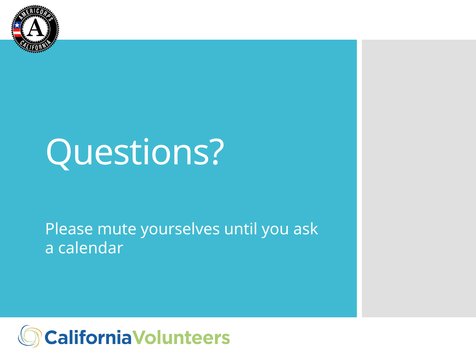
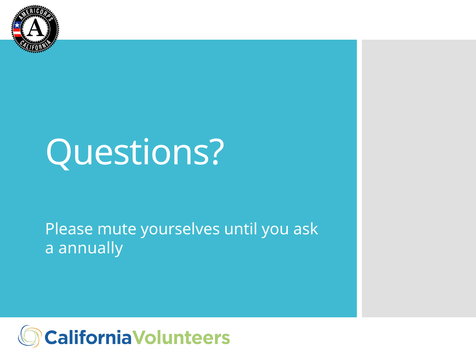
calendar: calendar -> annually
